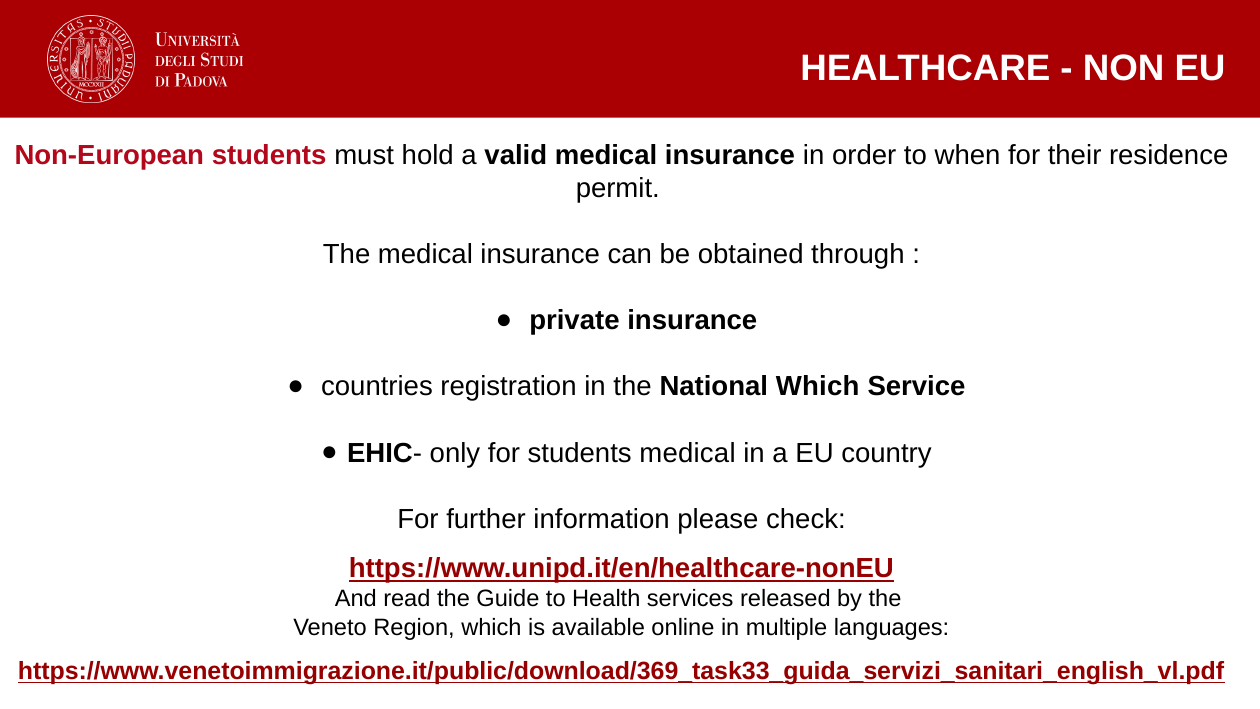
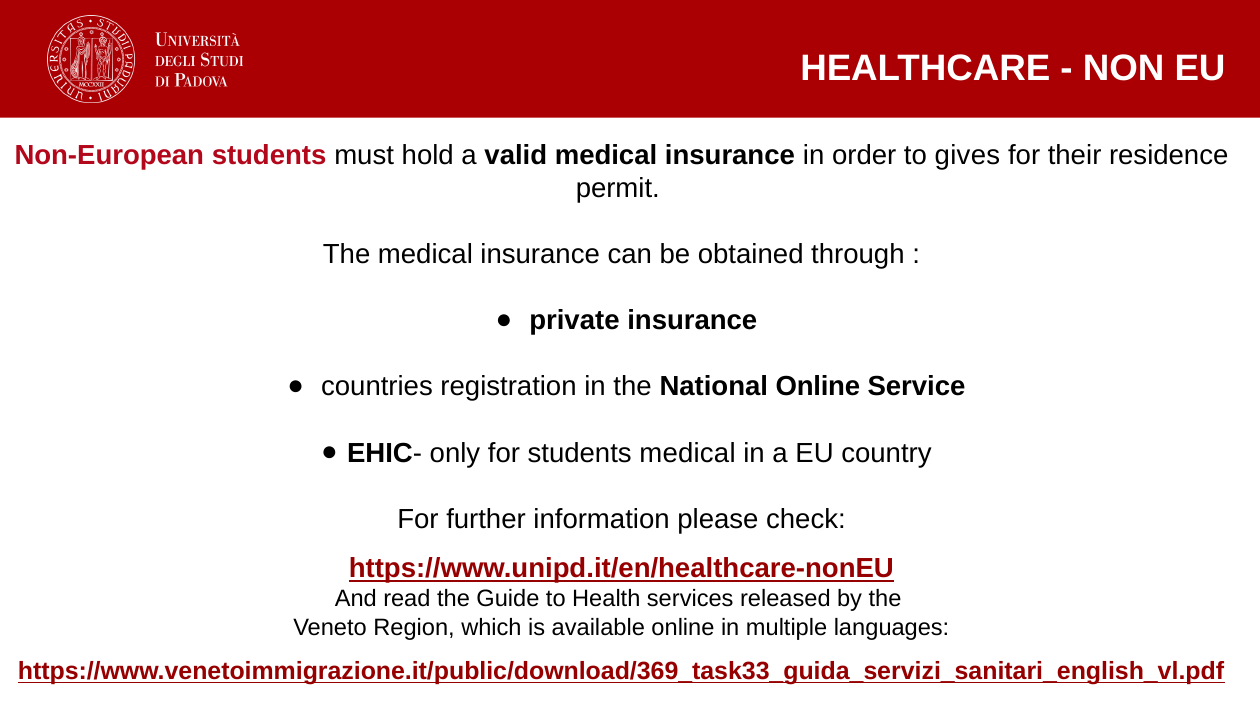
when: when -> gives
National Which: Which -> Online
